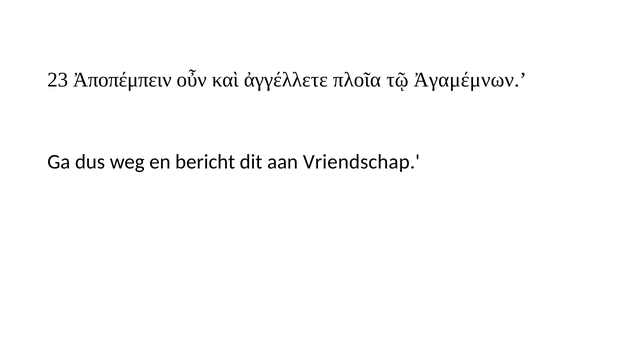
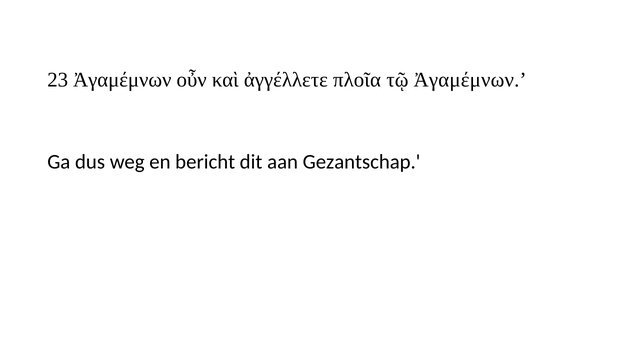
23 Ἀποπέμπειν: Ἀποπέμπειν -> Ἀγαμέμνων
Vriendschap: Vriendschap -> Gezantschap
